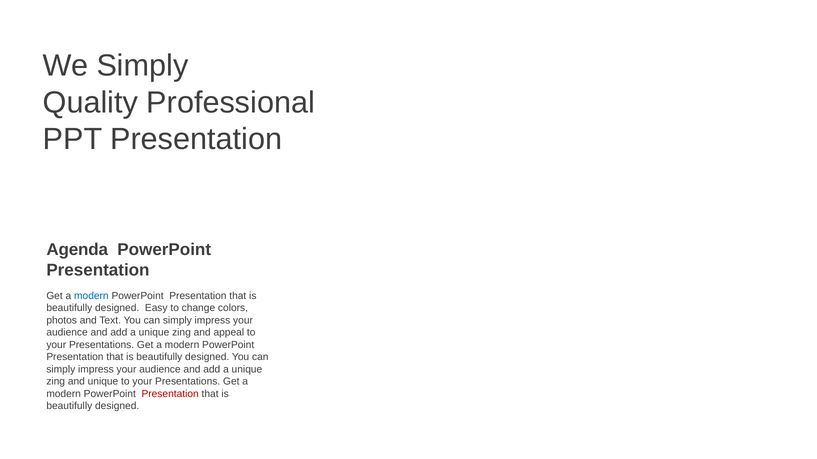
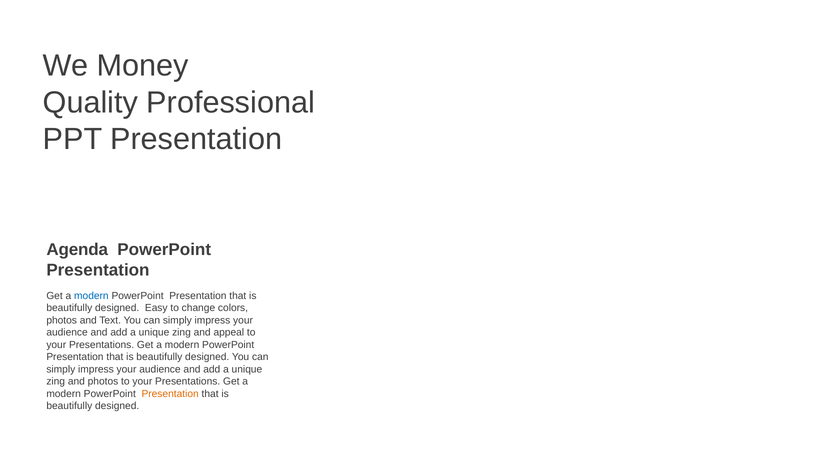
We Simply: Simply -> Money
and unique: unique -> photos
Presentation at (170, 394) colour: red -> orange
